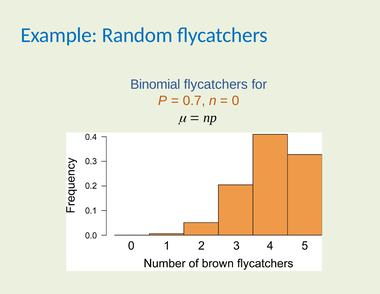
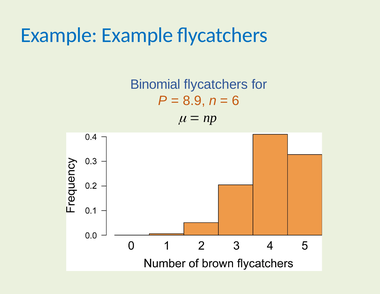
Example Random: Random -> Example
0.7: 0.7 -> 8.9
0: 0 -> 6
